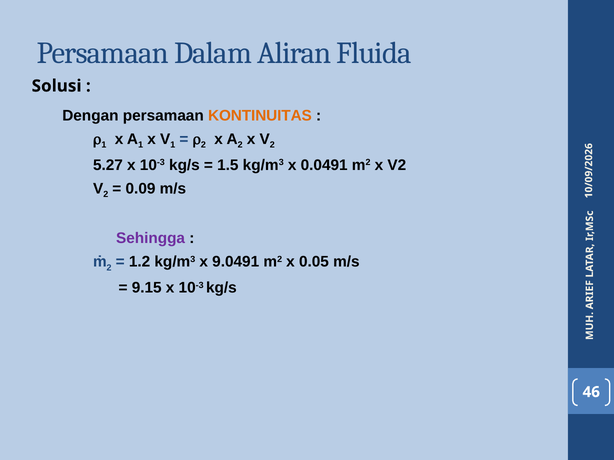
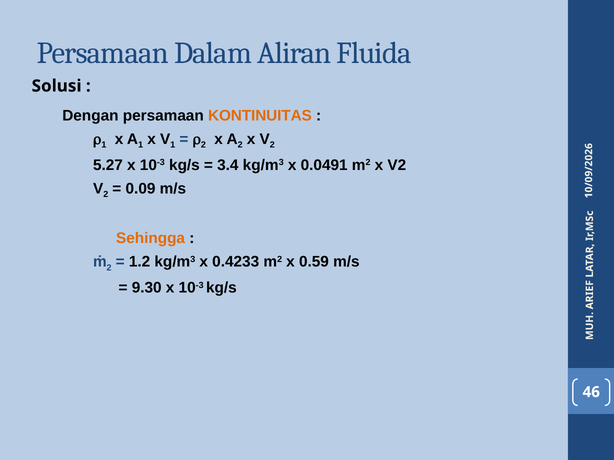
1.5: 1.5 -> 3.4
Sehingga colour: purple -> orange
9.0491: 9.0491 -> 0.4233
0.05: 0.05 -> 0.59
9.15: 9.15 -> 9.30
